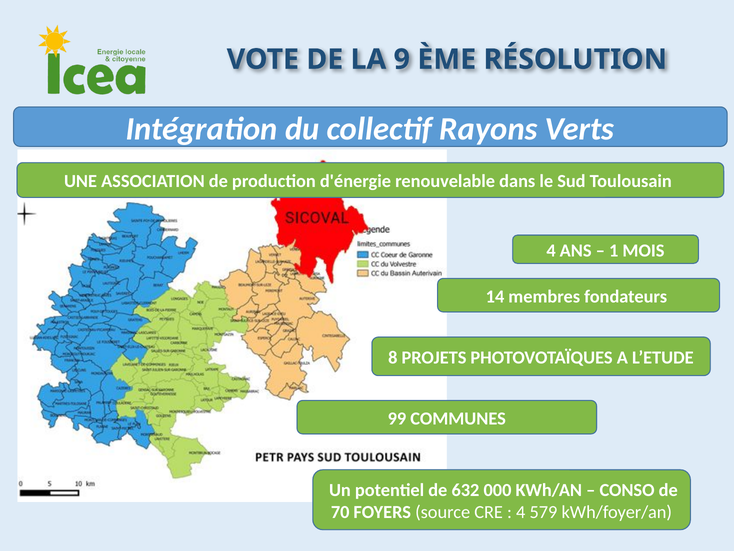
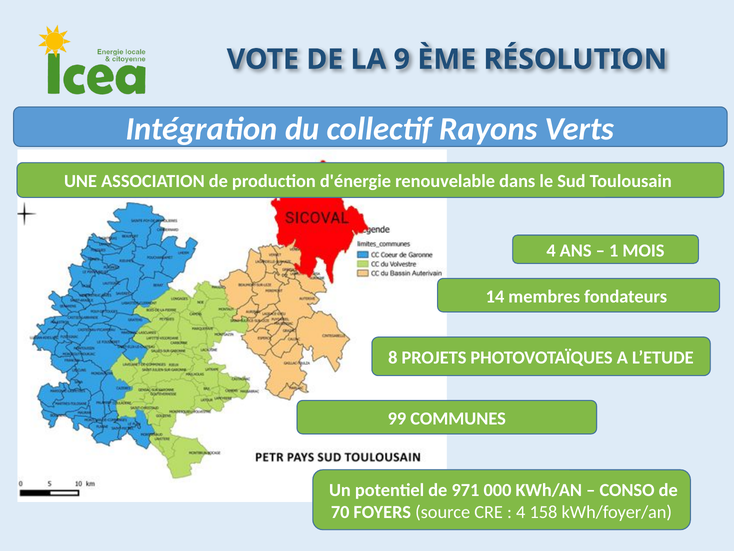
632: 632 -> 971
579: 579 -> 158
